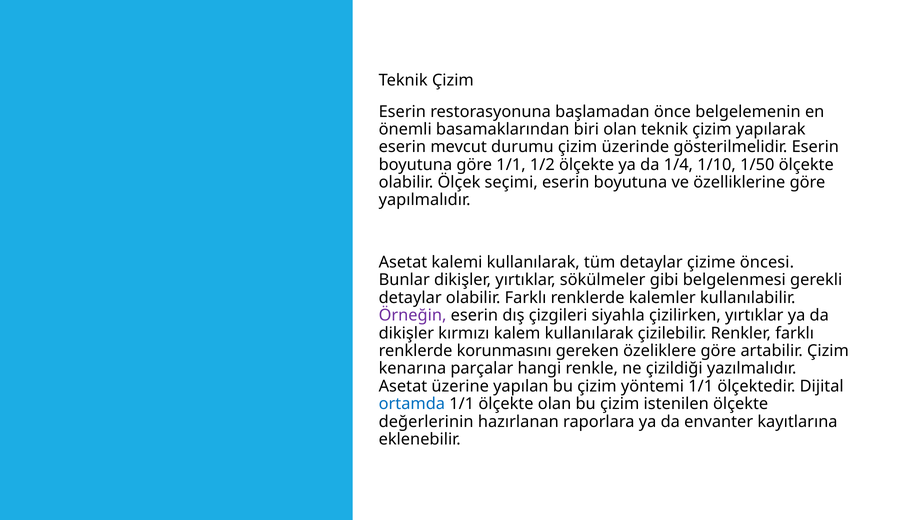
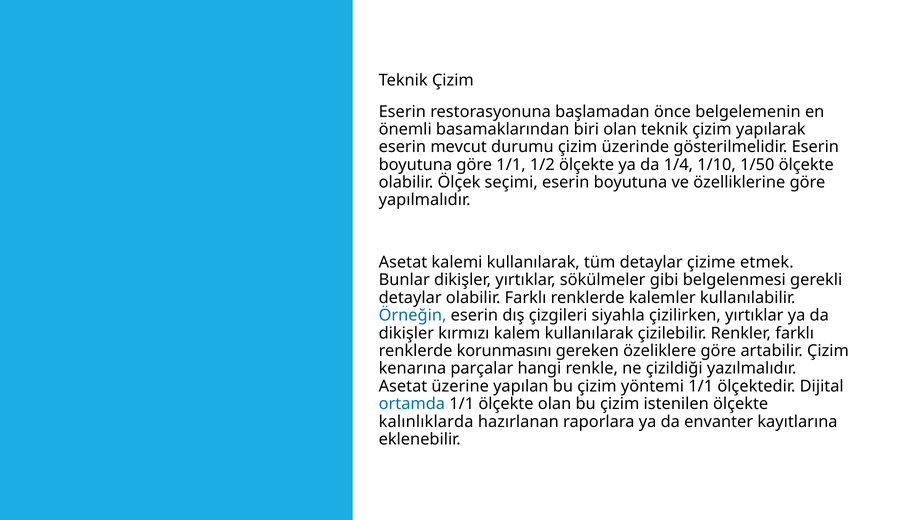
öncesi: öncesi -> etmek
Örneğin colour: purple -> blue
değerlerinin: değerlerinin -> kalınlıklarda
